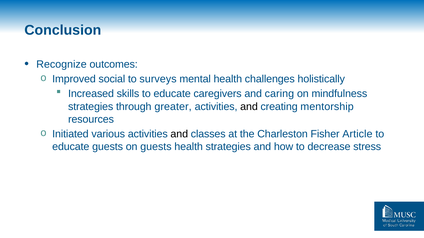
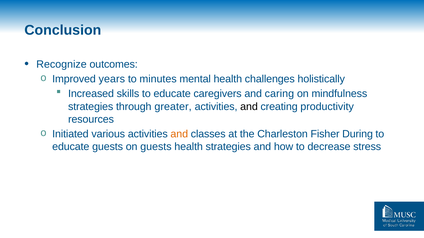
social: social -> years
surveys: surveys -> minutes
mentorship: mentorship -> productivity
and at (179, 134) colour: black -> orange
Article: Article -> During
